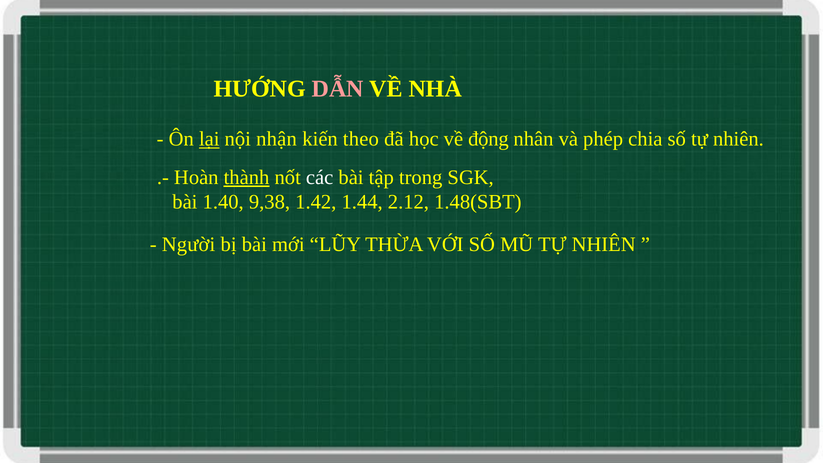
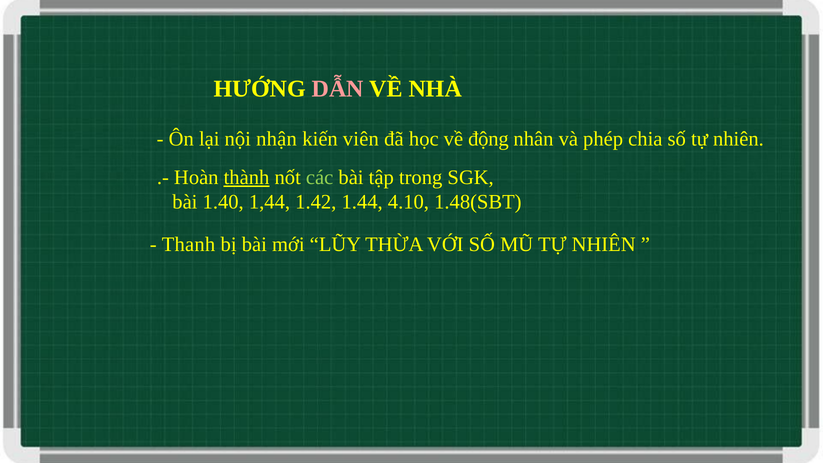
lại underline: present -> none
theo: theo -> viên
các colour: white -> light green
9,38: 9,38 -> 1,44
2.12: 2.12 -> 4.10
Người: Người -> Thanh
